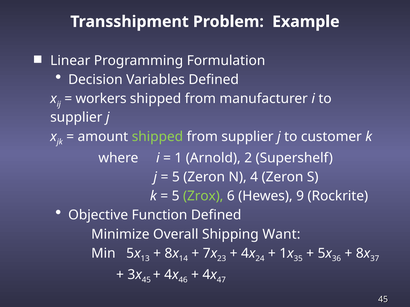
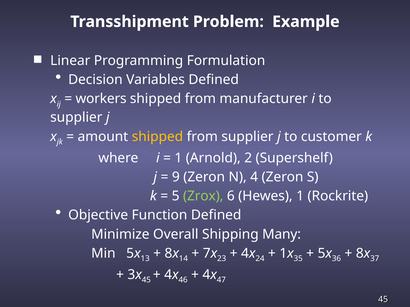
shipped at (157, 137) colour: light green -> yellow
5 at (176, 177): 5 -> 9
Hewes 9: 9 -> 1
Want: Want -> Many
